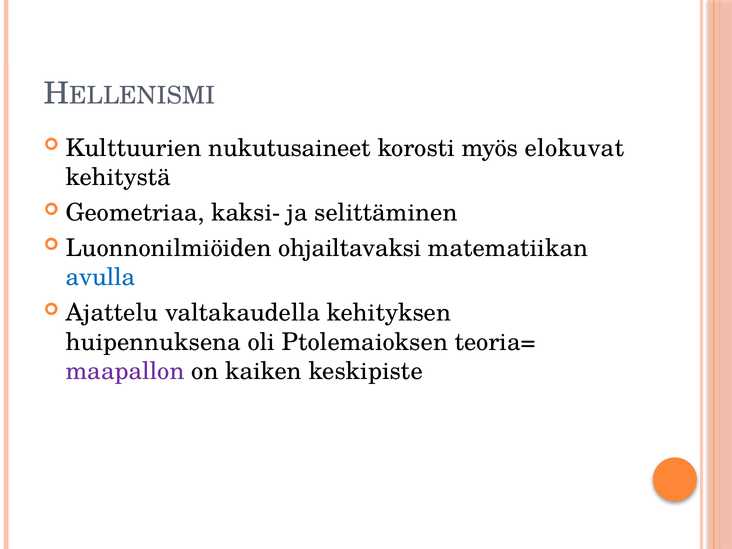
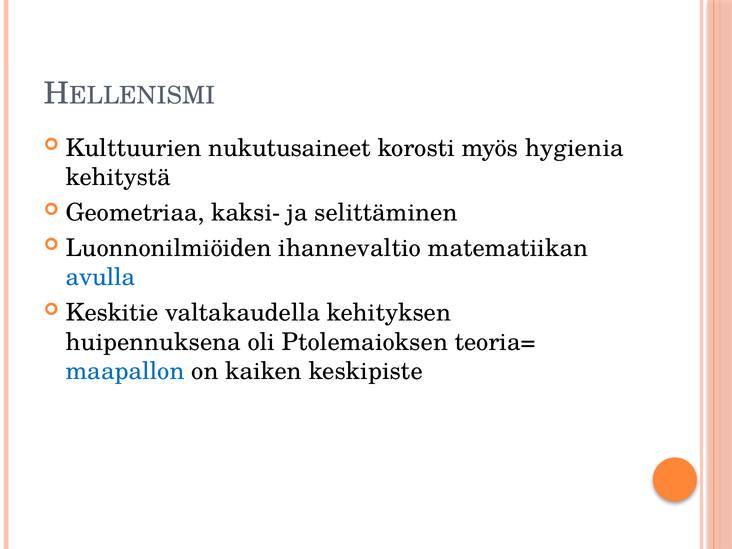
elokuvat: elokuvat -> hygienia
ohjailtavaksi: ohjailtavaksi -> ihannevaltio
Ajattelu: Ajattelu -> Keskitie
maapallon colour: purple -> blue
